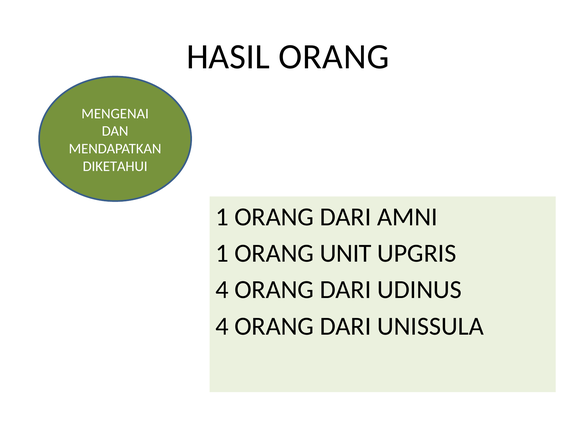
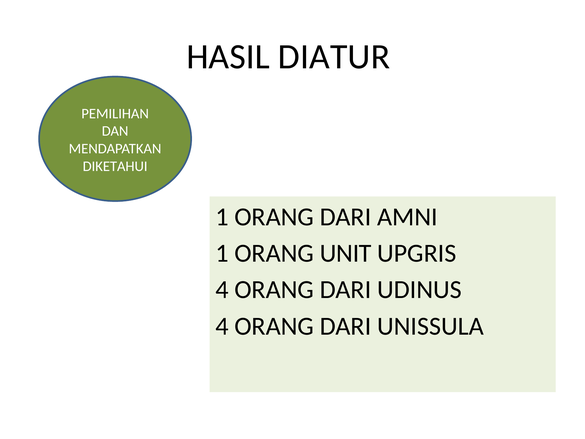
HASIL ORANG: ORANG -> DIATUR
MENGENAI: MENGENAI -> PEMILIHAN
